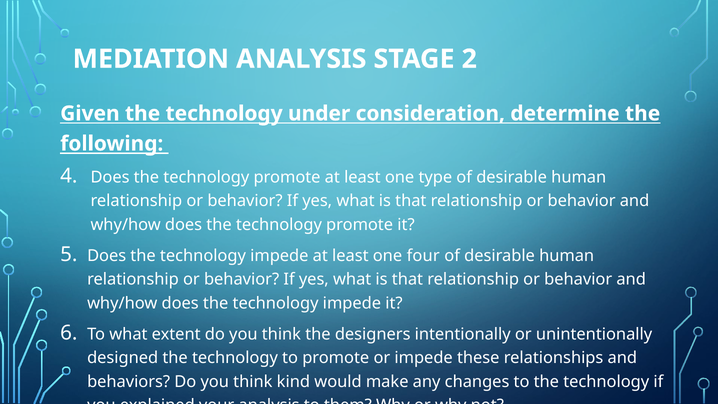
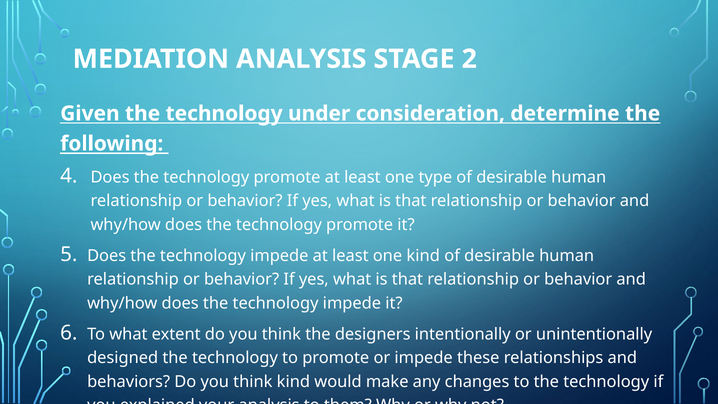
one four: four -> kind
